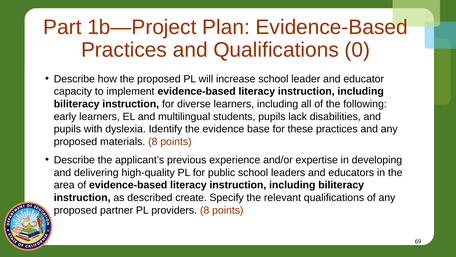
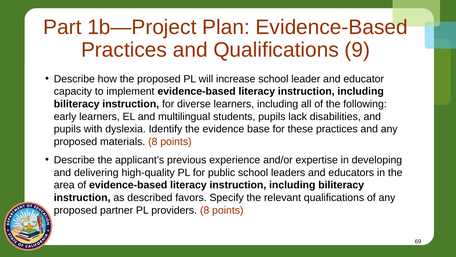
0: 0 -> 9
create: create -> favors
